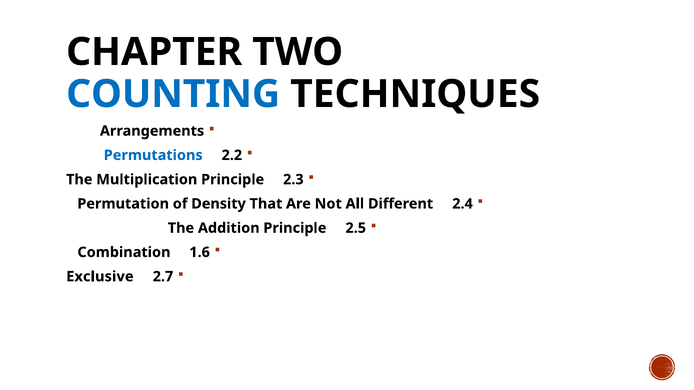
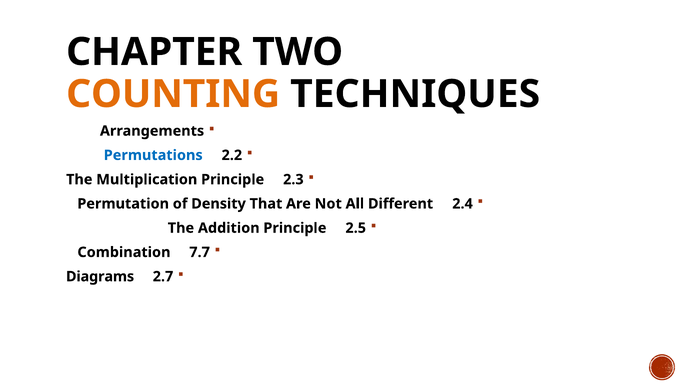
COUNTING colour: blue -> orange
1.6: 1.6 -> 7.7
Exclusive: Exclusive -> Diagrams
